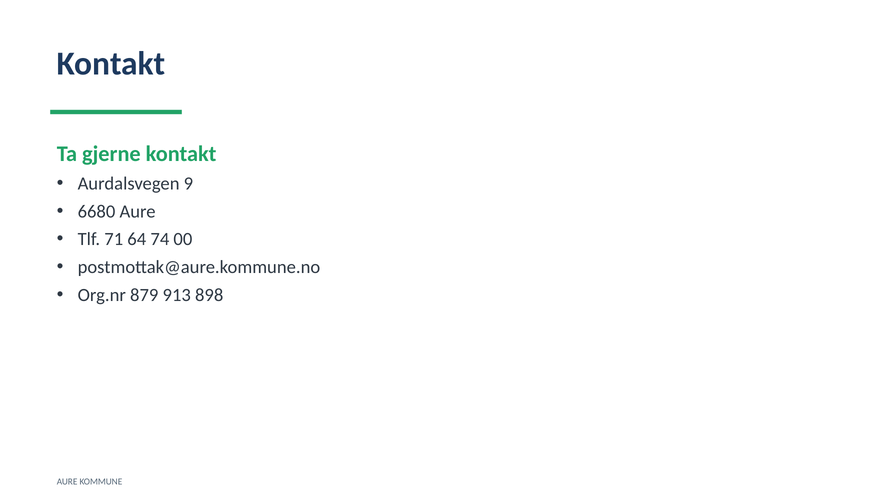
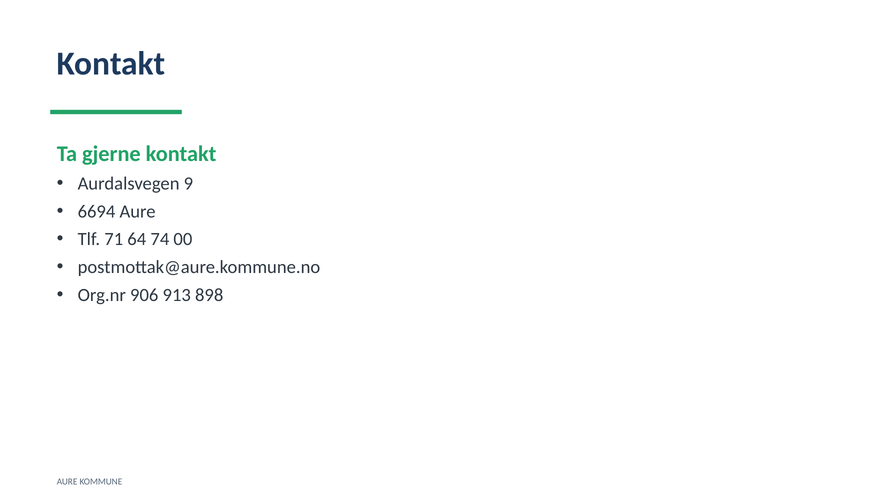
6680: 6680 -> 6694
879: 879 -> 906
